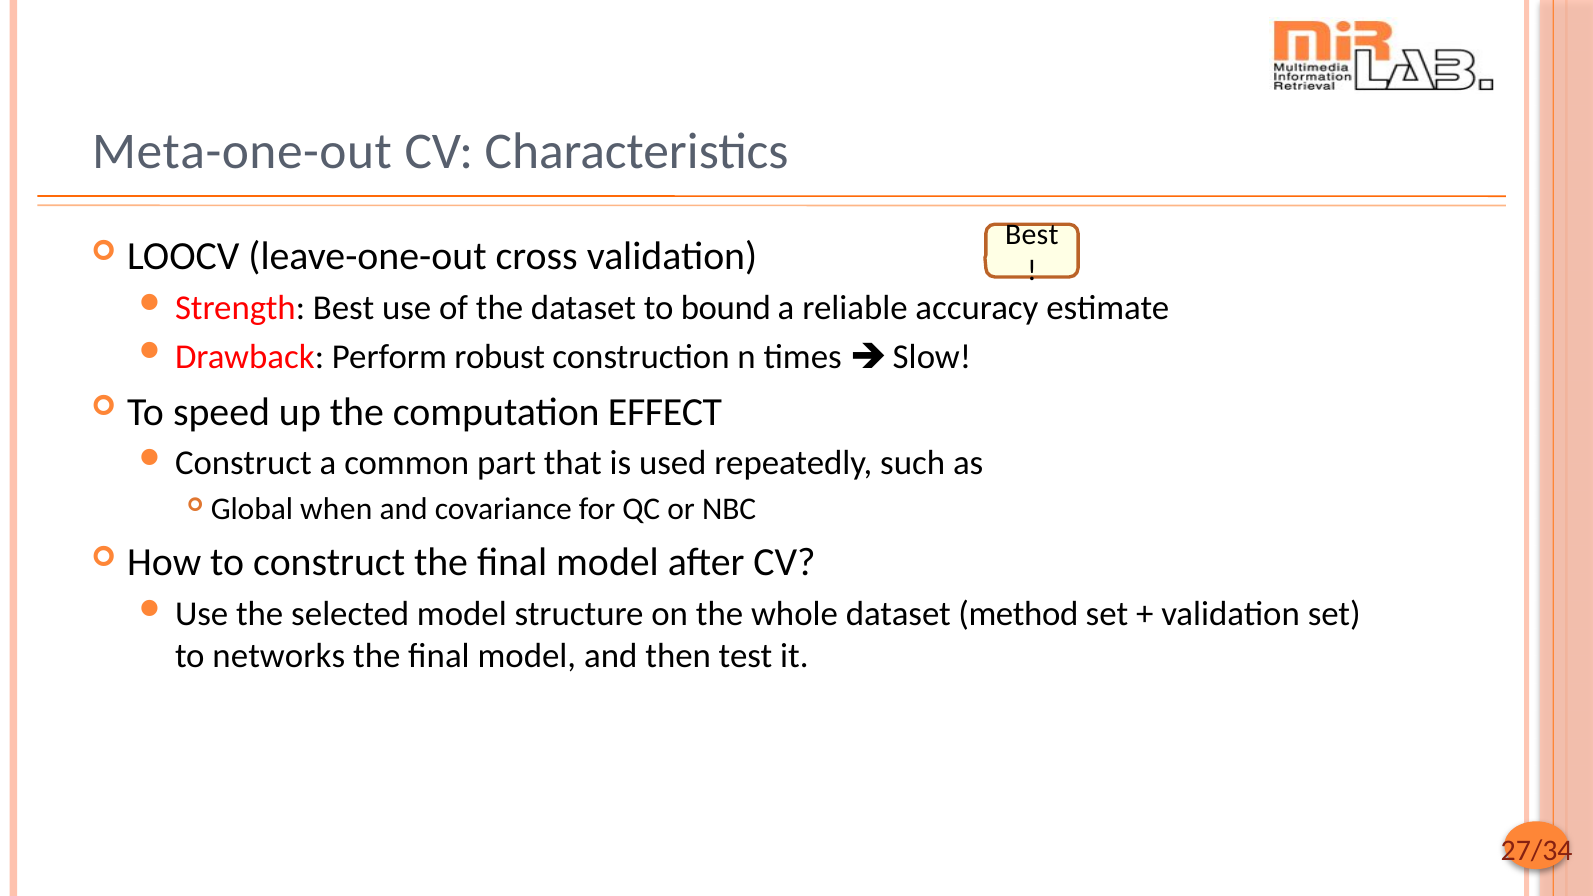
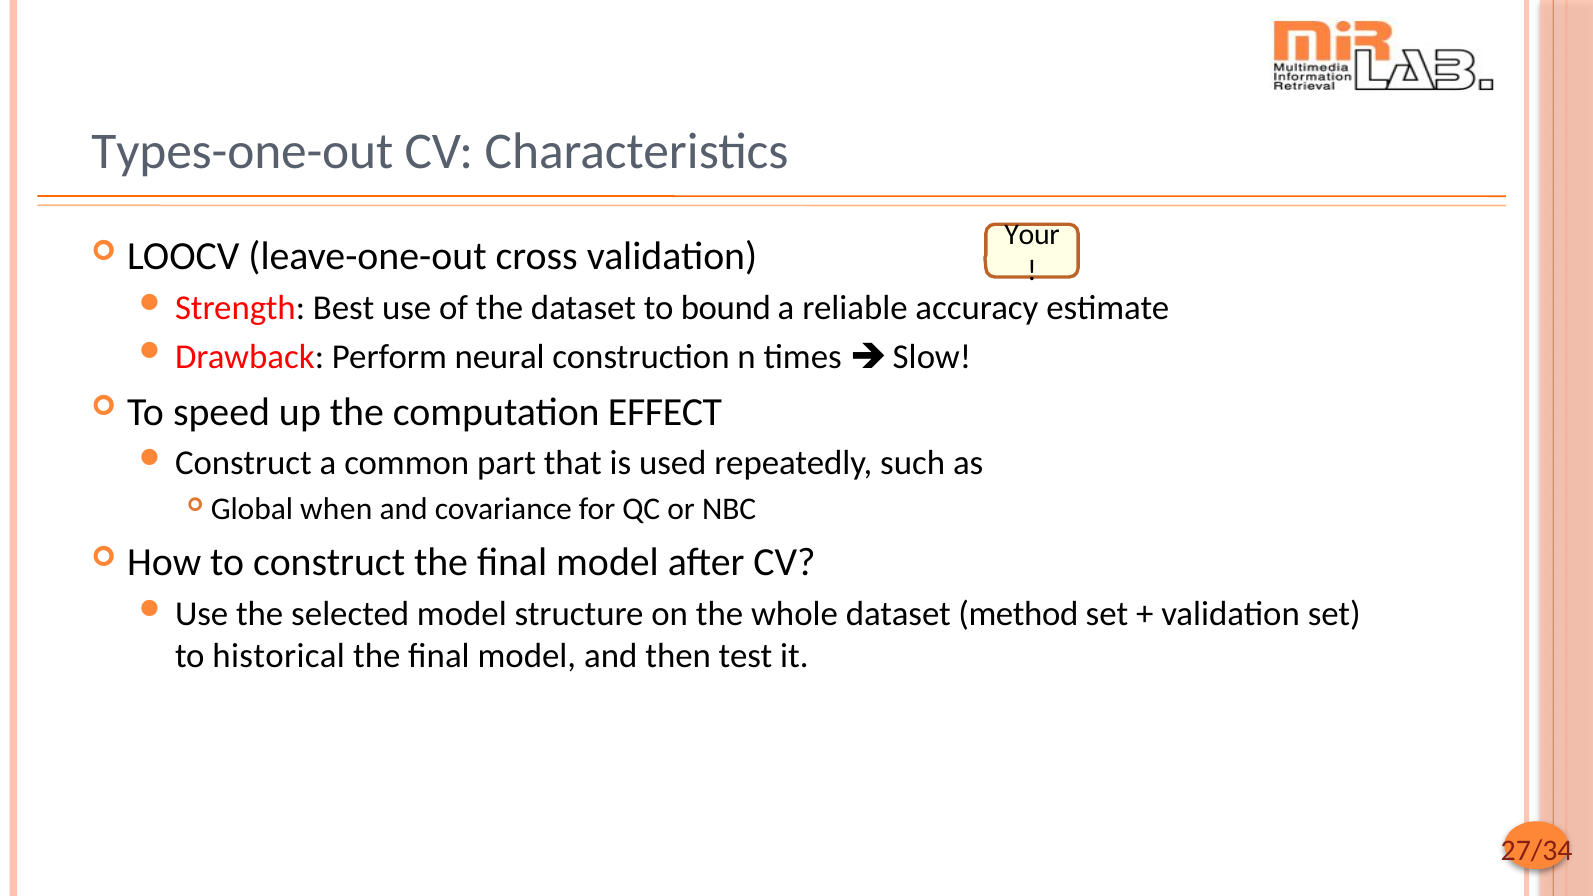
Meta-one-out: Meta-one-out -> Types-one-out
Best at (1032, 235): Best -> Your
robust: robust -> neural
networks: networks -> historical
